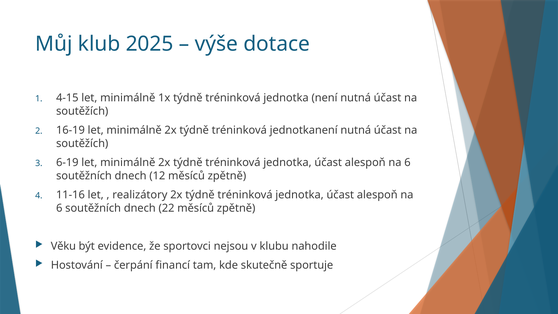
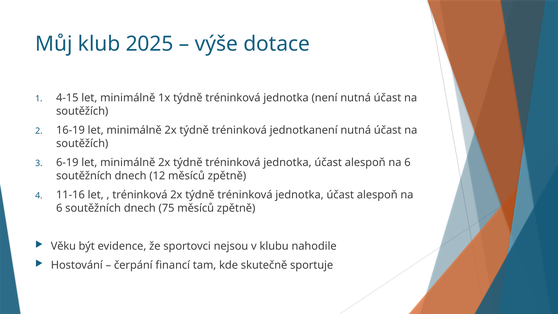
realizátory at (140, 195): realizátory -> tréninková
22: 22 -> 75
